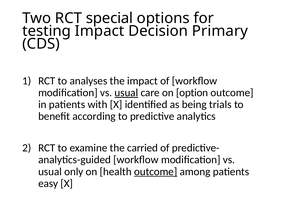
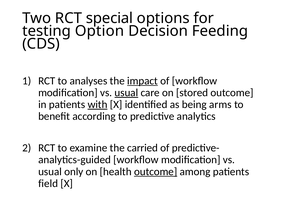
testing Impact: Impact -> Option
Primary: Primary -> Feeding
impact at (142, 81) underline: none -> present
option: option -> stored
with underline: none -> present
trials: trials -> arms
easy: easy -> field
